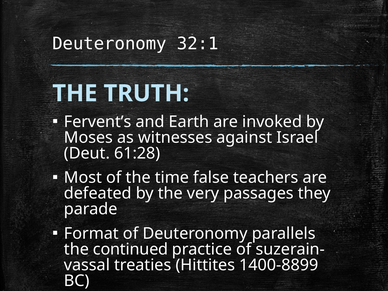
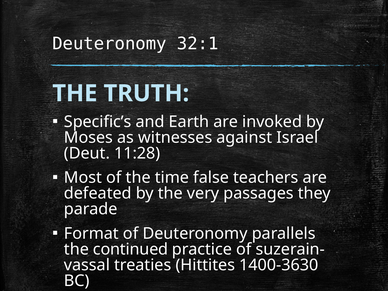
Fervent’s: Fervent’s -> Specific’s
61:28: 61:28 -> 11:28
1400-8899: 1400-8899 -> 1400-3630
